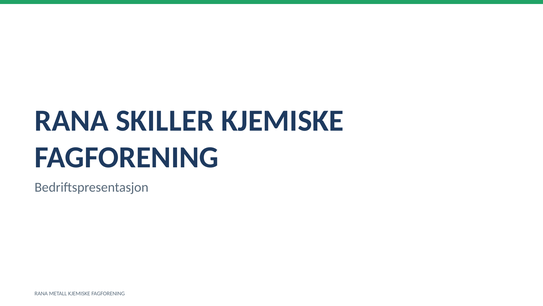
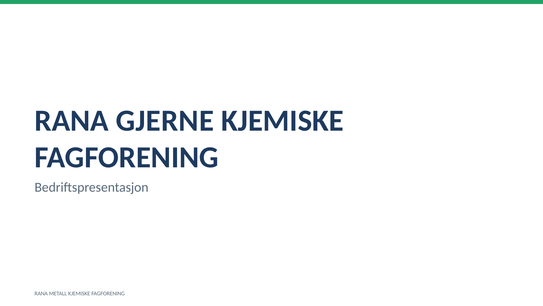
SKILLER: SKILLER -> GJERNE
